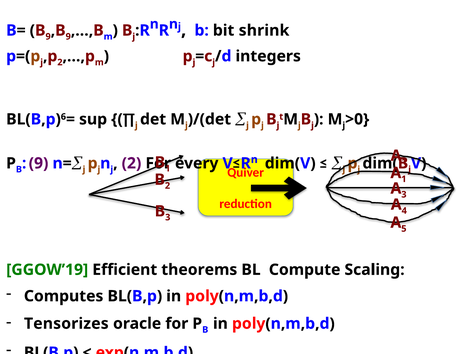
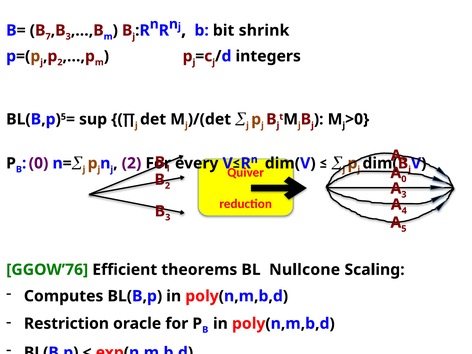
B 9: 9 -> 7
9 at (68, 37): 9 -> 3
BL(B,p 6: 6 -> 5
9 at (39, 163): 9 -> 0
1 at (404, 179): 1 -> 0
GGOW’19: GGOW’19 -> GGOW’76
Compute: Compute -> Nullcone
Tensorizes: Tensorizes -> Restriction
